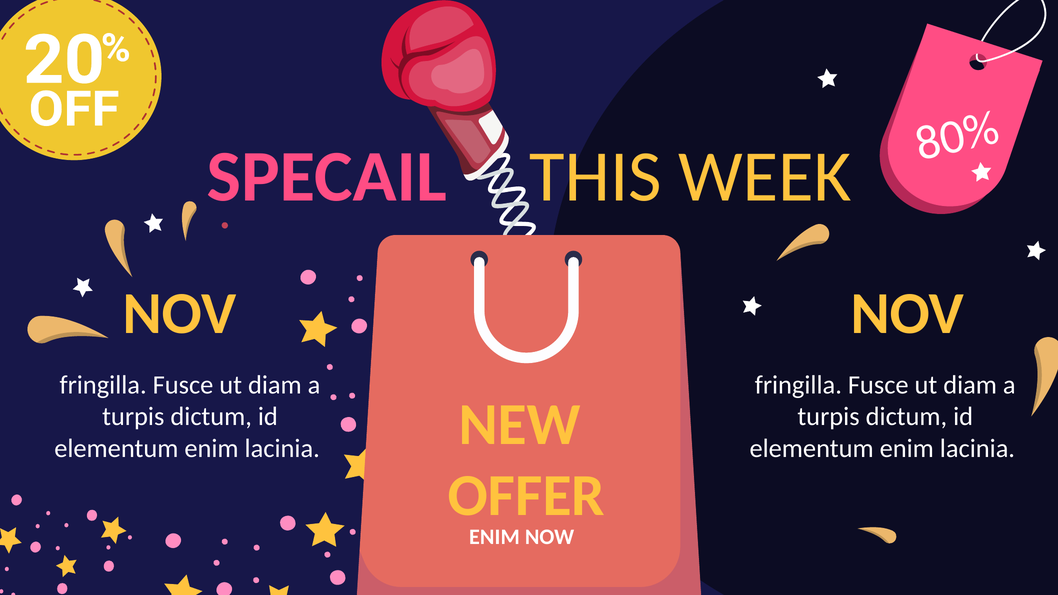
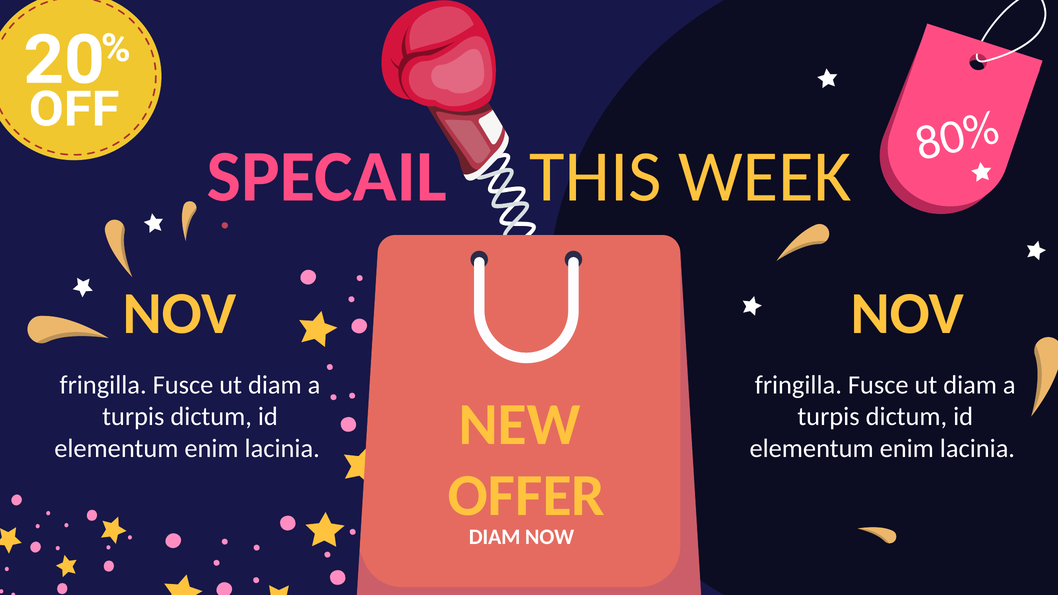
ENIM at (494, 537): ENIM -> DIAM
